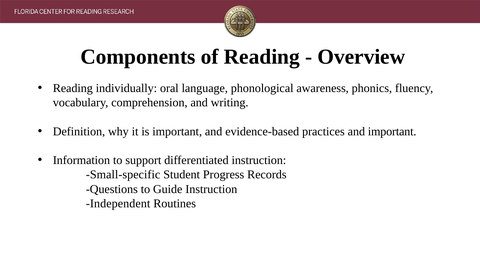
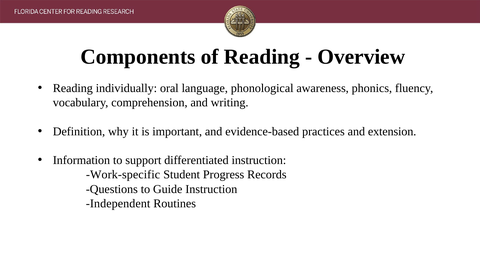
and important: important -> extension
Small-specific: Small-specific -> Work-specific
